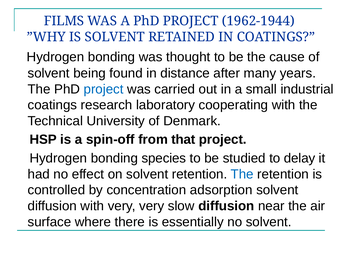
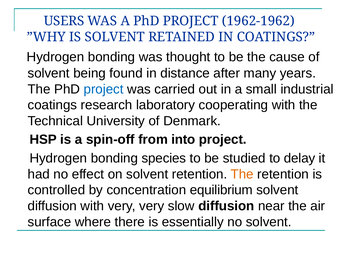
FILMS: FILMS -> USERS
1962-1944: 1962-1944 -> 1962-1962
that: that -> into
The at (242, 174) colour: blue -> orange
adsorption: adsorption -> equilibrium
